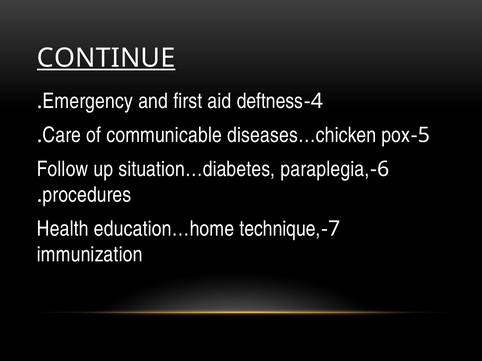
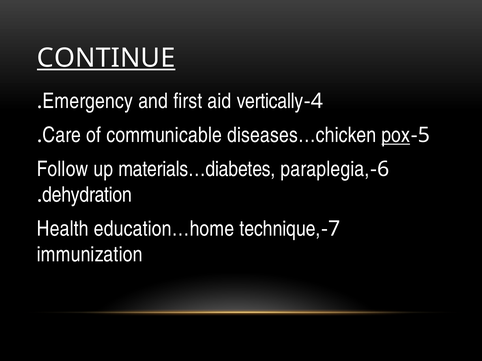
deftness: deftness -> vertically
pox underline: none -> present
situation…diabetes: situation…diabetes -> materials…diabetes
procedures: procedures -> dehydration
